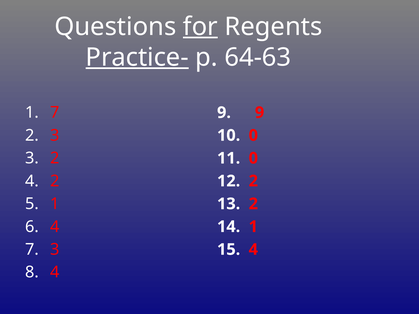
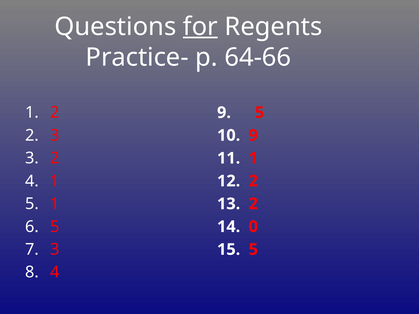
Practice- underline: present -> none
64-63: 64-63 -> 64-66
1 7: 7 -> 2
9 at (260, 113): 9 -> 5
0 at (253, 135): 0 -> 9
0 at (253, 158): 0 -> 1
4 2: 2 -> 1
4 at (55, 227): 4 -> 5
1 at (253, 227): 1 -> 0
4 at (253, 250): 4 -> 5
